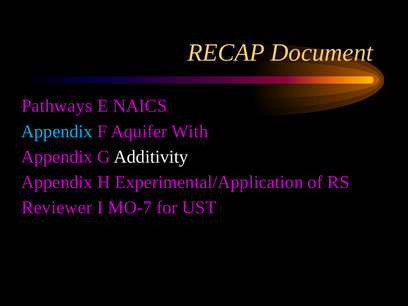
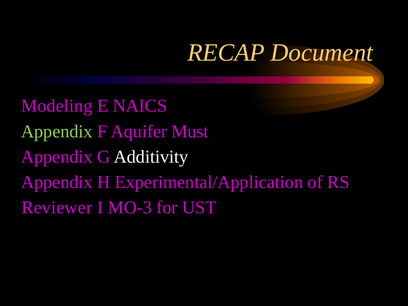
Pathways: Pathways -> Modeling
Appendix at (57, 131) colour: light blue -> light green
With: With -> Must
MO-7: MO-7 -> MO-3
